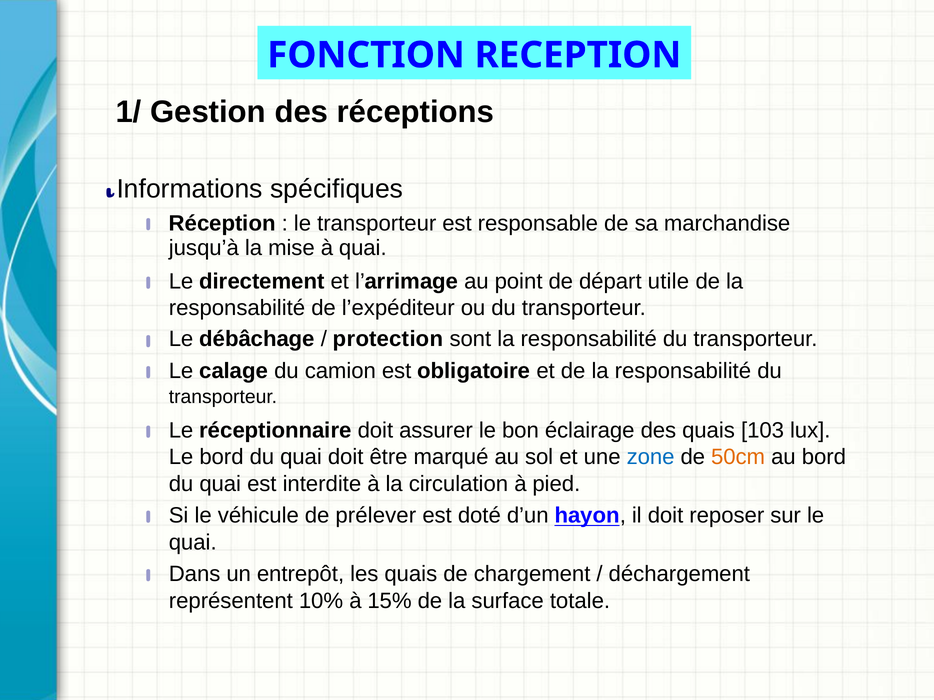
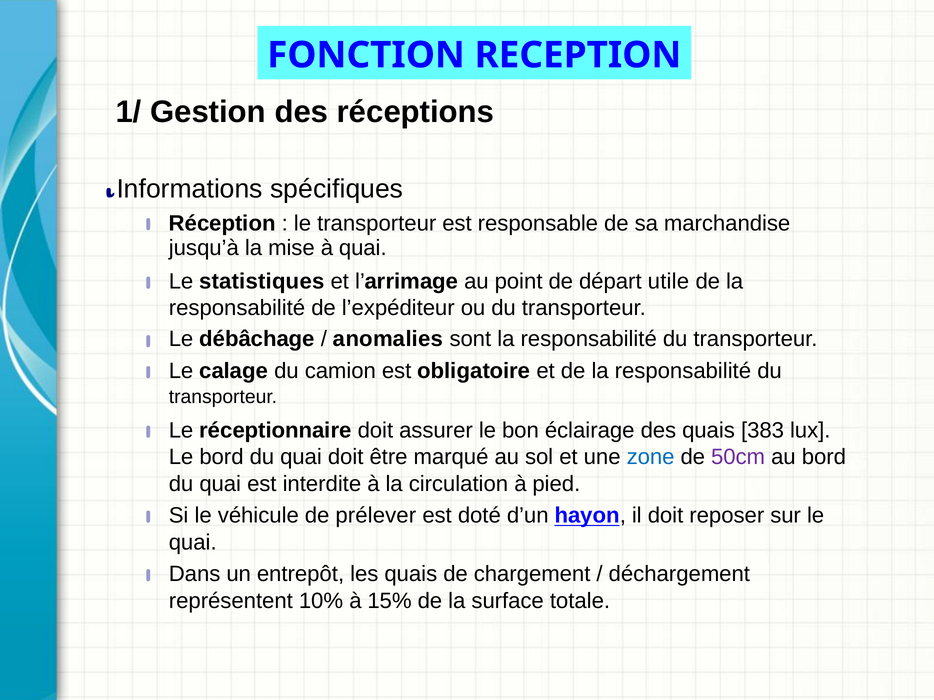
directement: directement -> statistiques
protection: protection -> anomalies
103: 103 -> 383
50cm colour: orange -> purple
